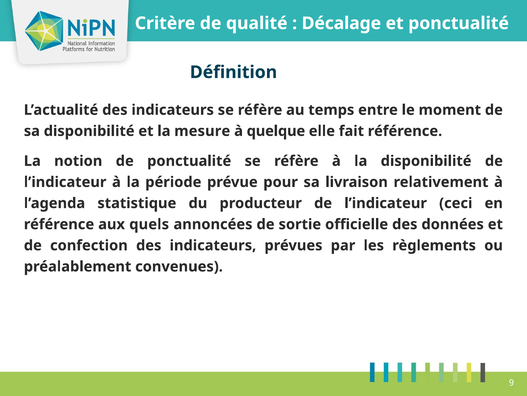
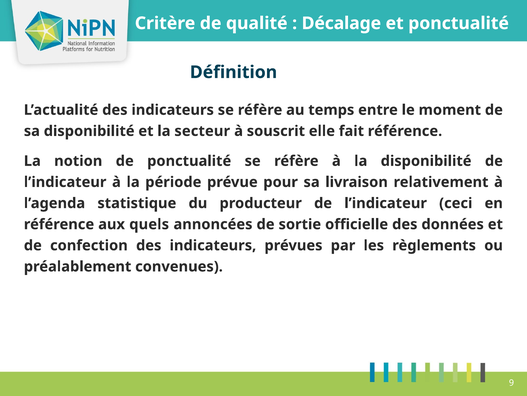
mesure: mesure -> secteur
quelque: quelque -> souscrit
